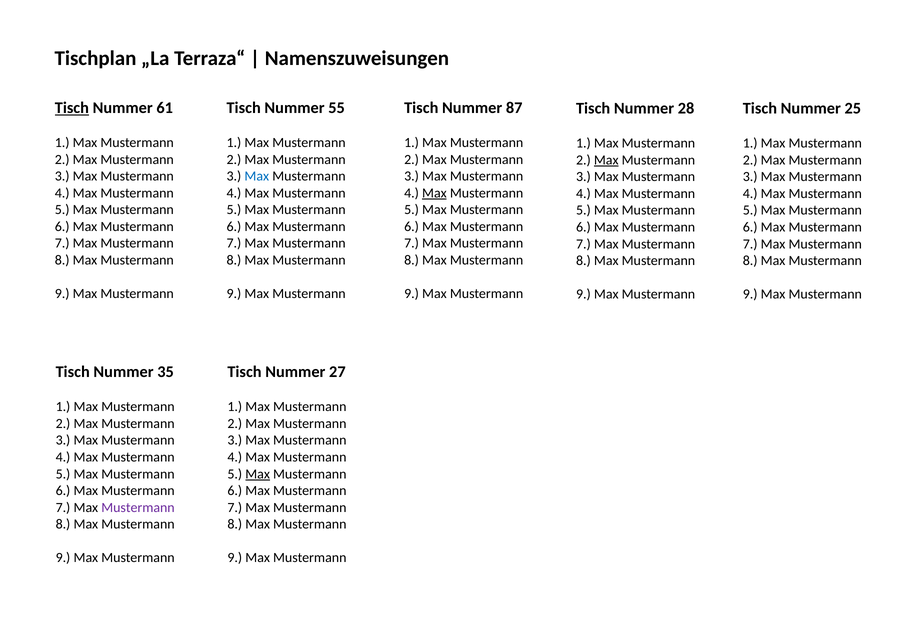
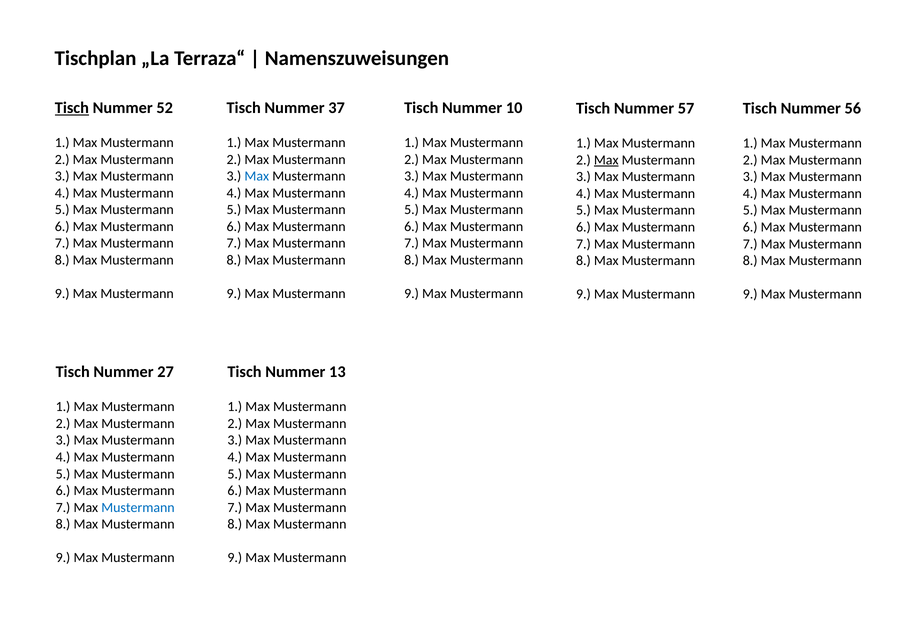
61: 61 -> 52
55: 55 -> 37
87: 87 -> 10
28: 28 -> 57
25: 25 -> 56
Max at (434, 193) underline: present -> none
35: 35 -> 27
27: 27 -> 13
Max at (258, 474) underline: present -> none
Mustermann at (138, 508) colour: purple -> blue
